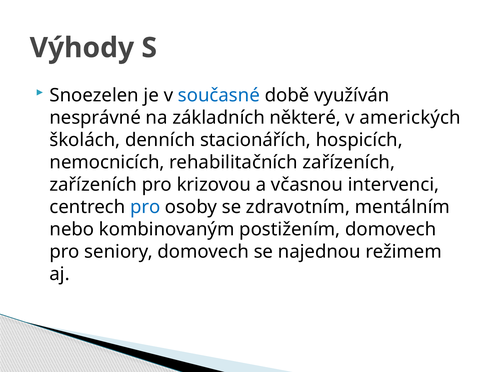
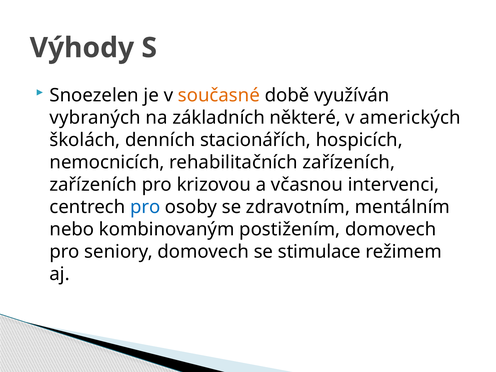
současné colour: blue -> orange
nesprávné: nesprávné -> vybraných
najednou: najednou -> stimulace
